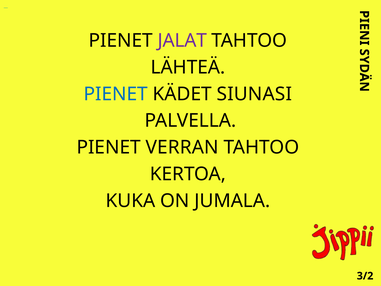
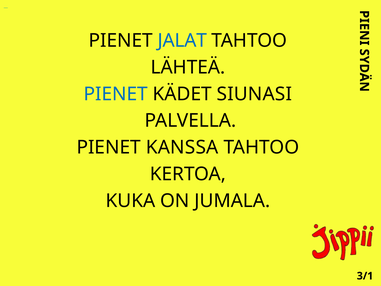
JALAT colour: purple -> blue
VERRAN: VERRAN -> KANSSA
3/2: 3/2 -> 3/1
